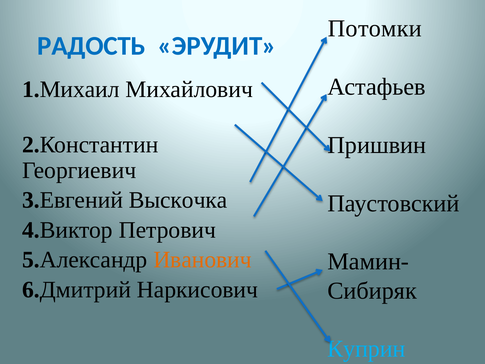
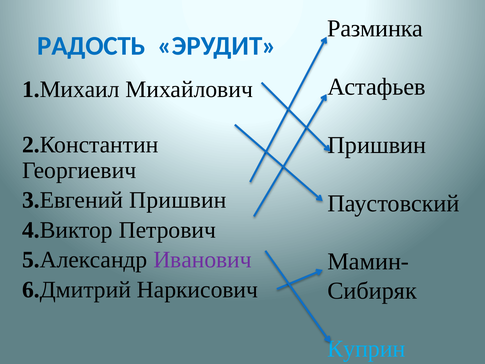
Потомки: Потомки -> Разминка
3.Евгений Выскочка: Выскочка -> Пришвин
Иванович colour: orange -> purple
